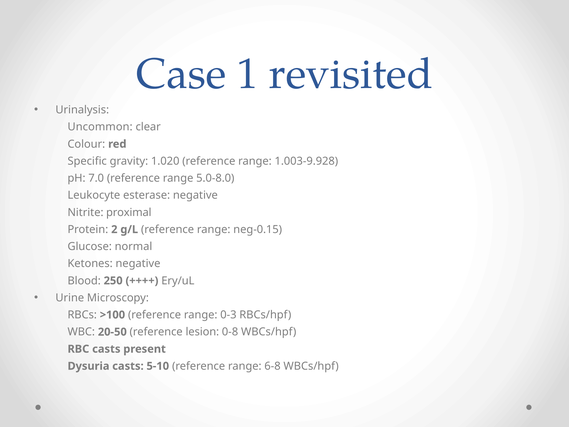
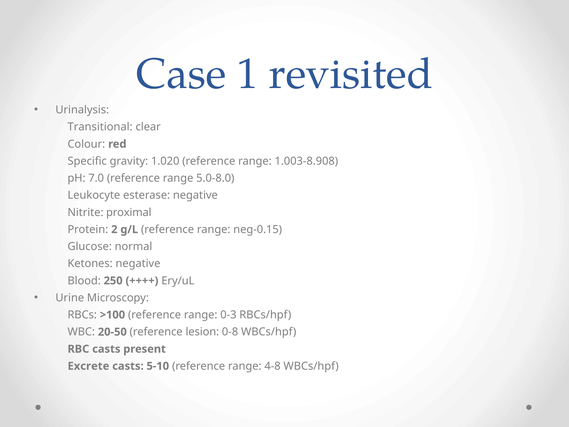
Uncommon: Uncommon -> Transitional
1.003-9.928: 1.003-9.928 -> 1.003-8.908
Dysuria: Dysuria -> Excrete
6-8: 6-8 -> 4-8
